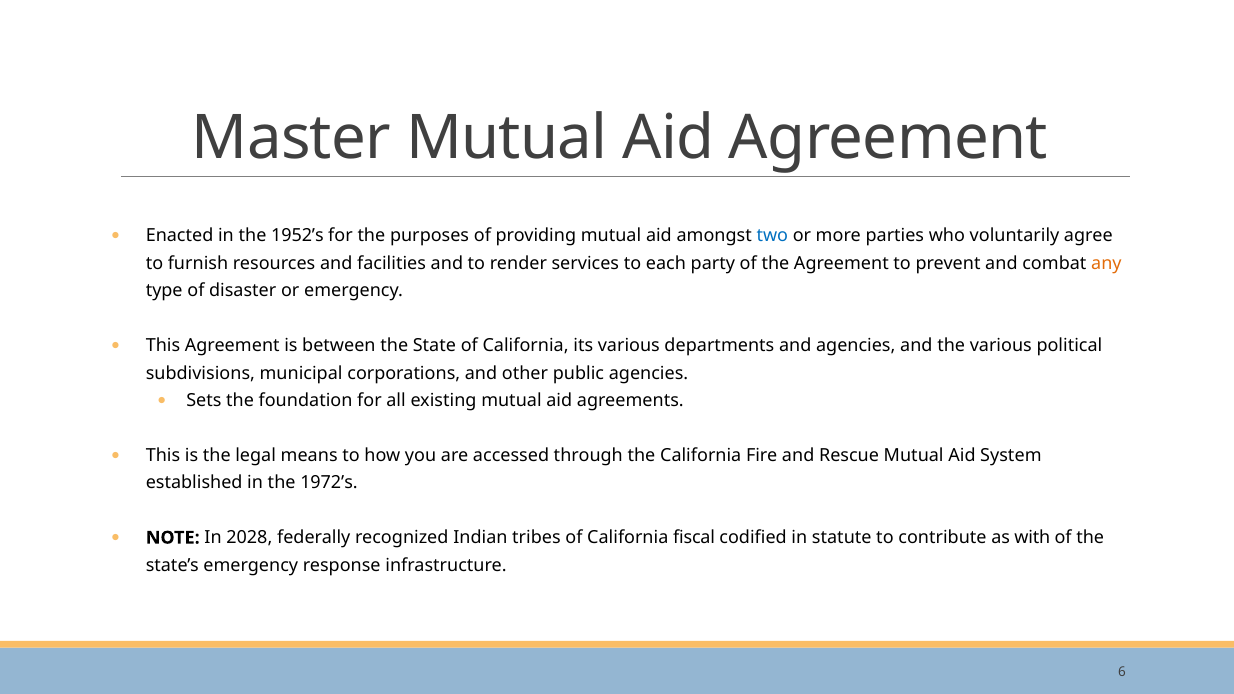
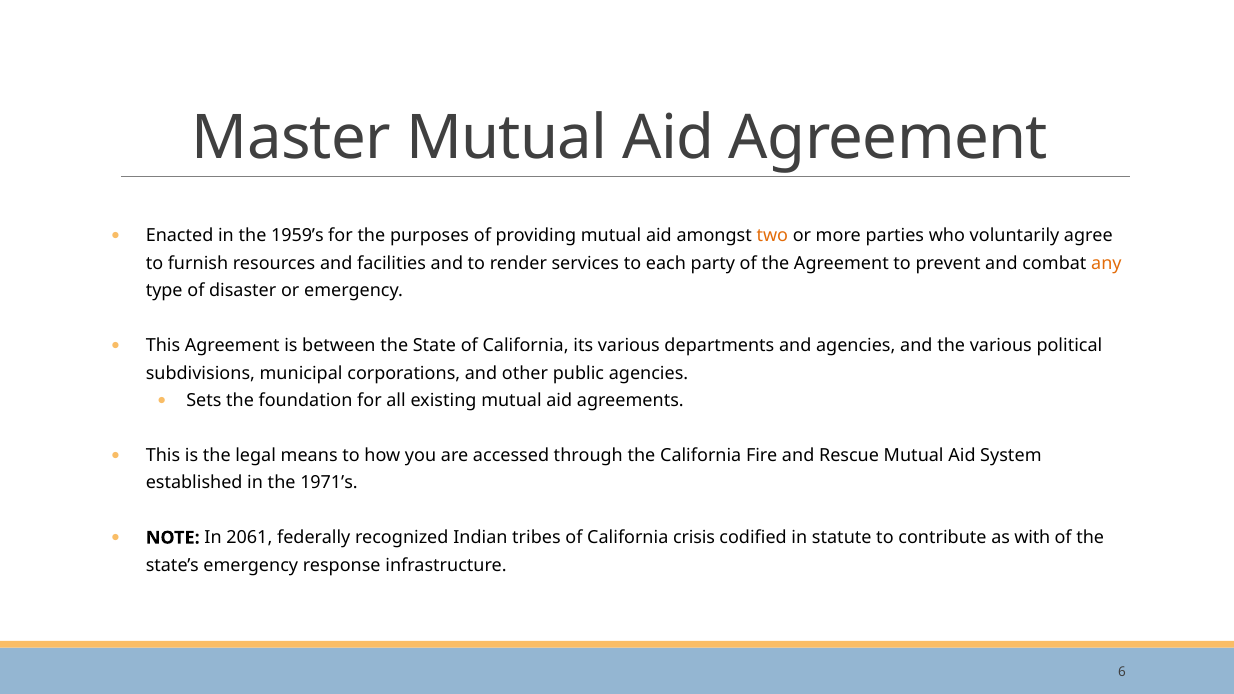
1952’s: 1952’s -> 1959’s
two colour: blue -> orange
1972’s: 1972’s -> 1971’s
2028: 2028 -> 2061
fiscal: fiscal -> crisis
